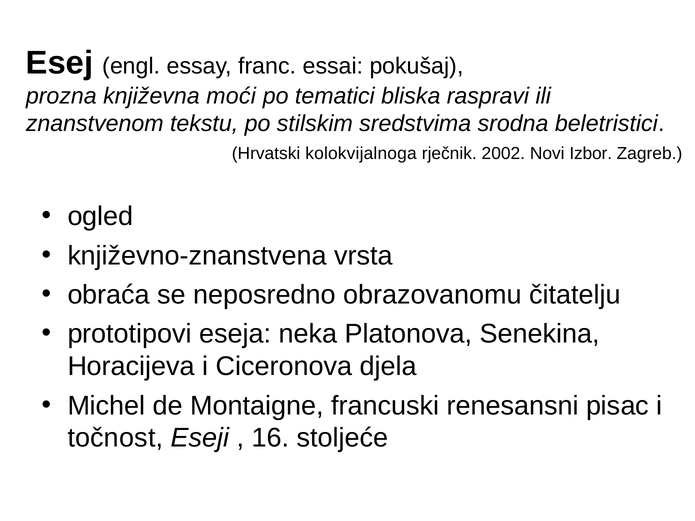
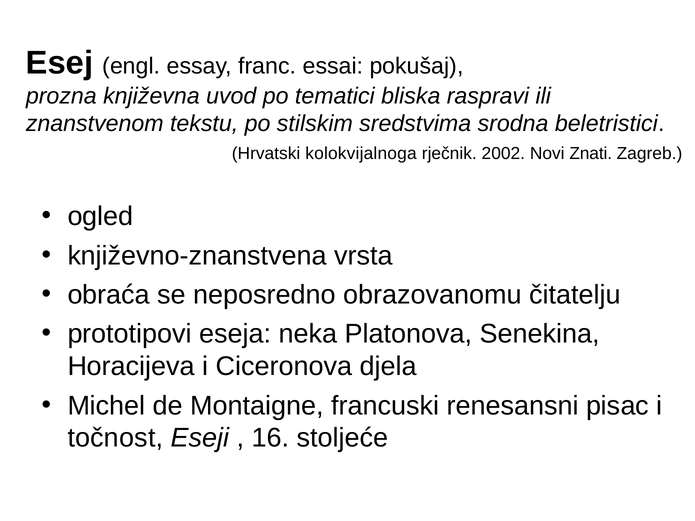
moći: moći -> uvod
Izbor: Izbor -> Znati
